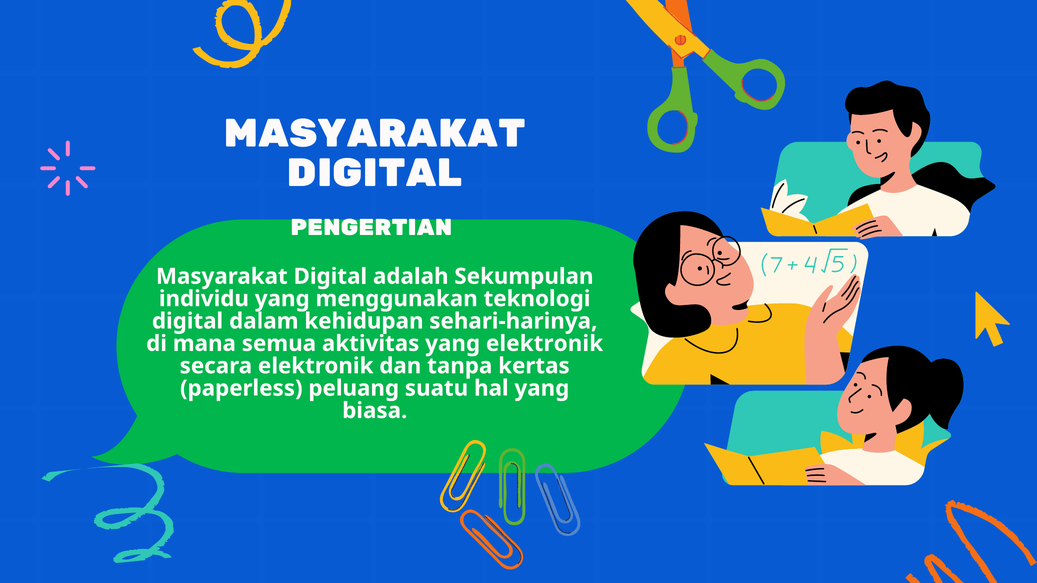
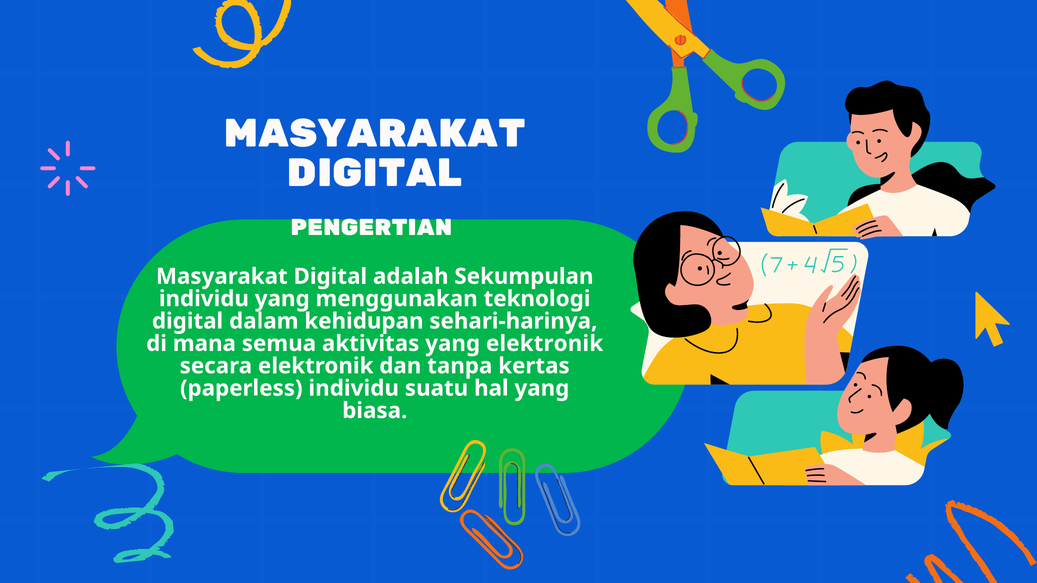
paperless peluang: peluang -> individu
